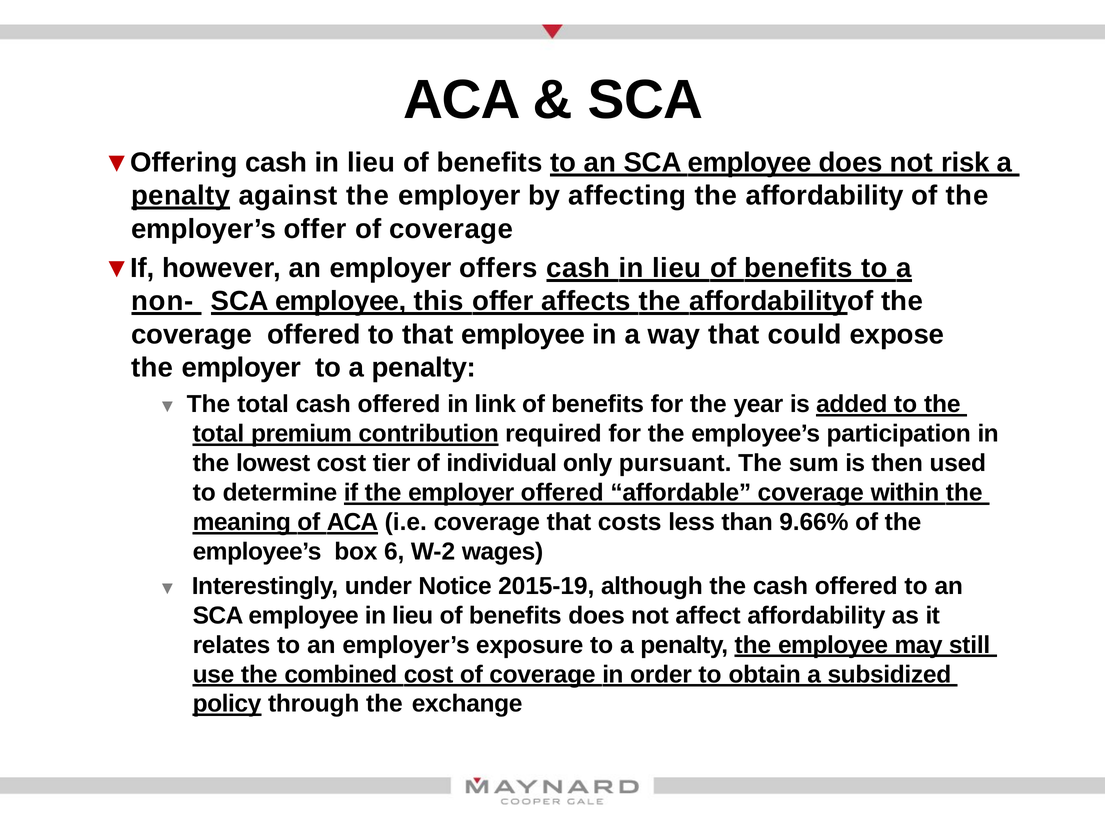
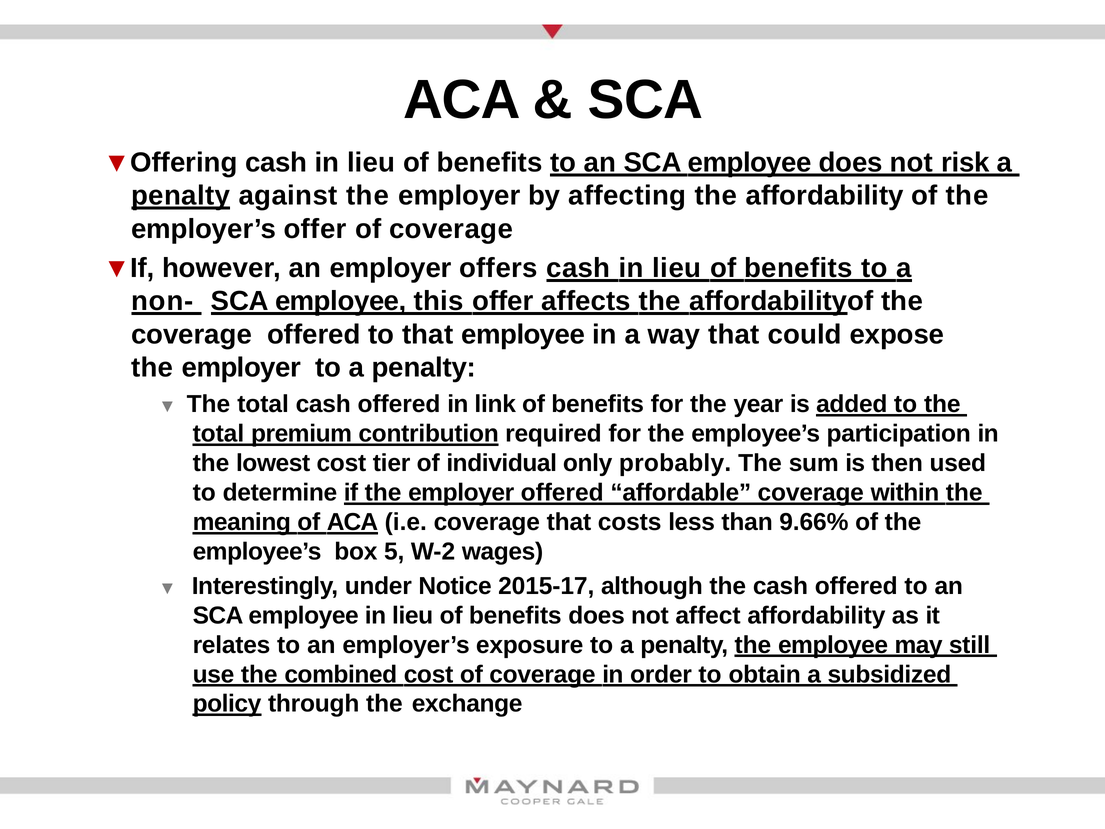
pursuant: pursuant -> probably
6: 6 -> 5
2015-19: 2015-19 -> 2015-17
